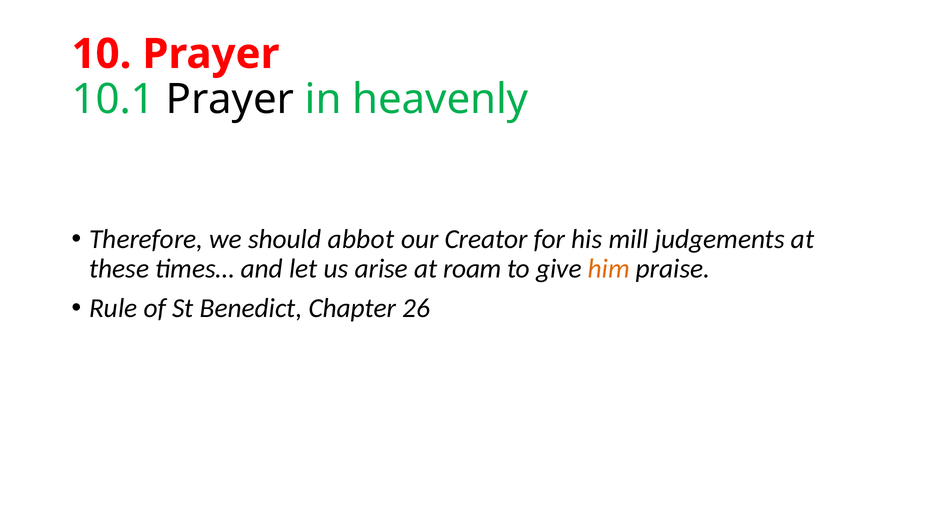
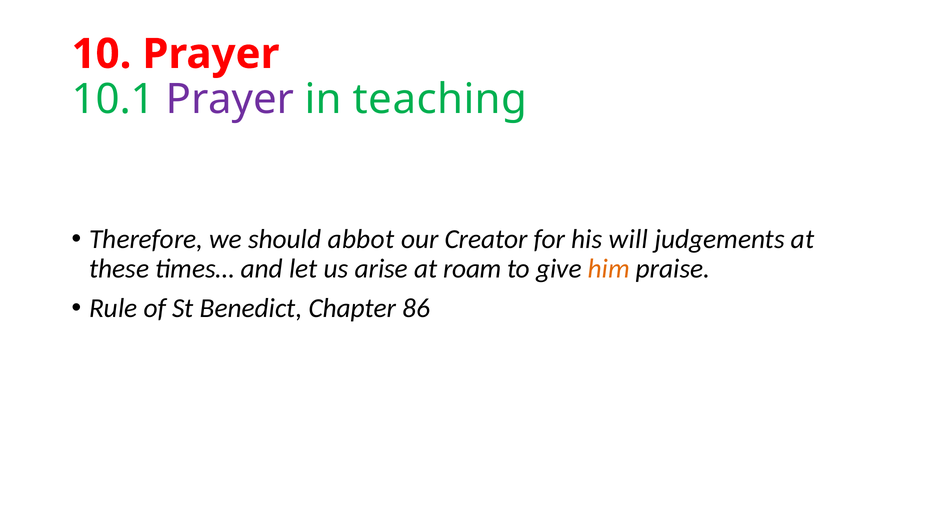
Prayer at (230, 99) colour: black -> purple
heavenly: heavenly -> teaching
mill: mill -> will
26: 26 -> 86
